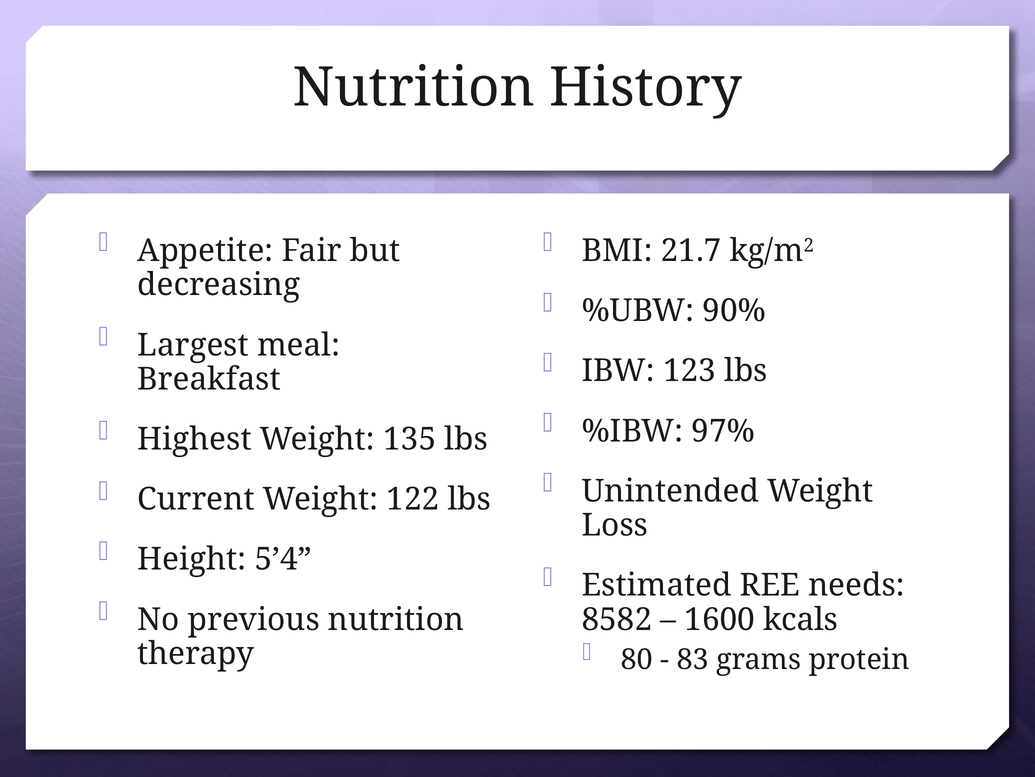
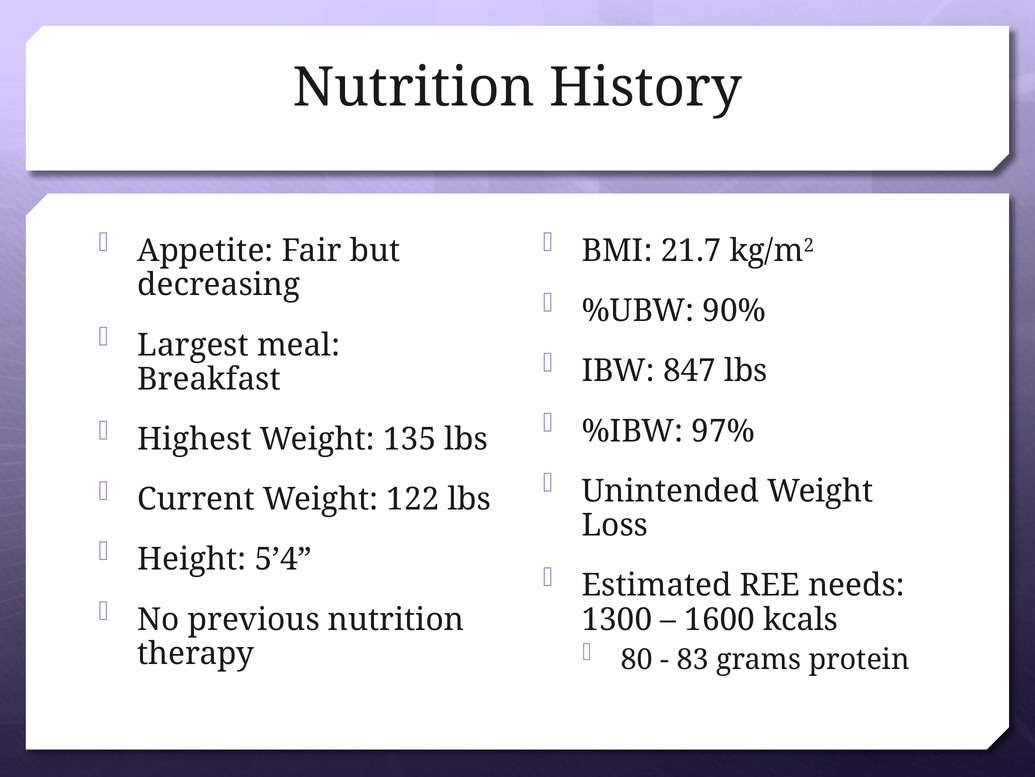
123: 123 -> 847
8582: 8582 -> 1300
